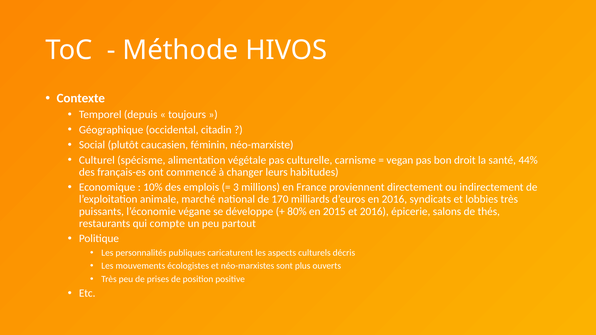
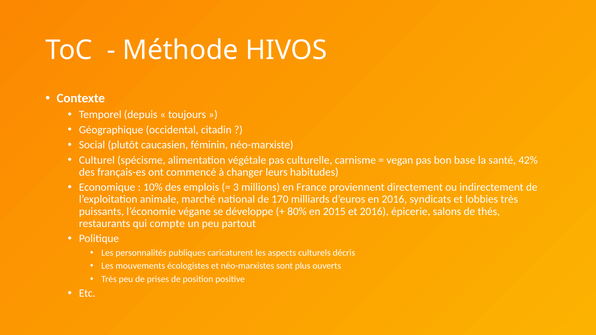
droit: droit -> base
44%: 44% -> 42%
